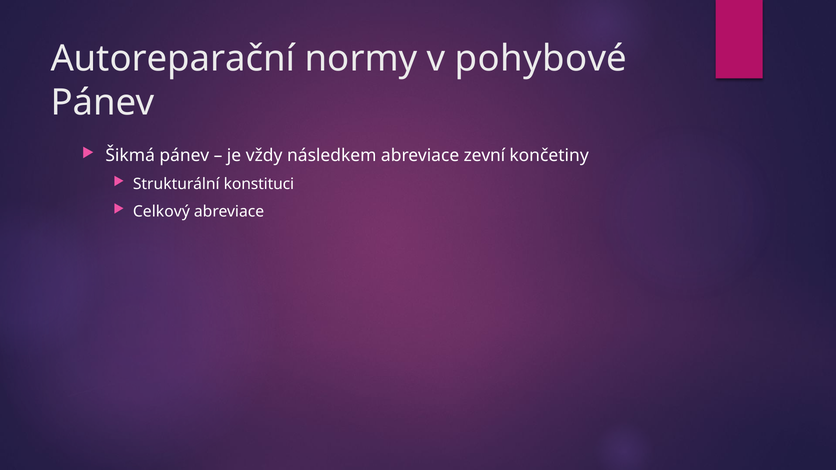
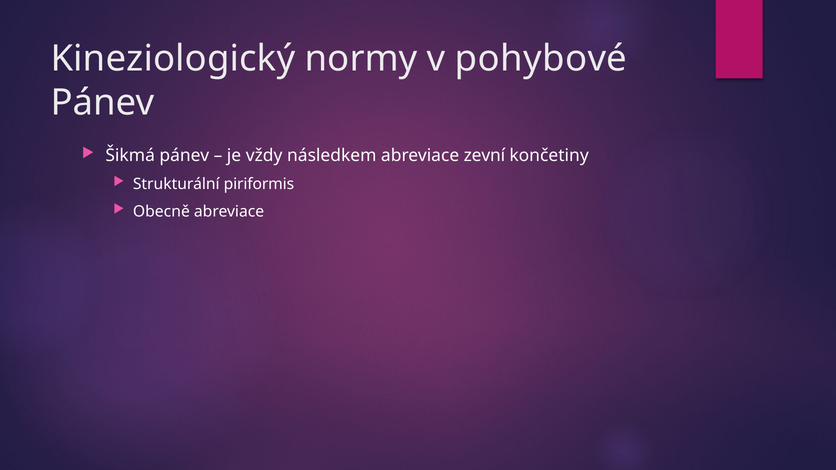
Autoreparační: Autoreparační -> Kineziologický
konstituci: konstituci -> piriformis
Celkový: Celkový -> Obecně
